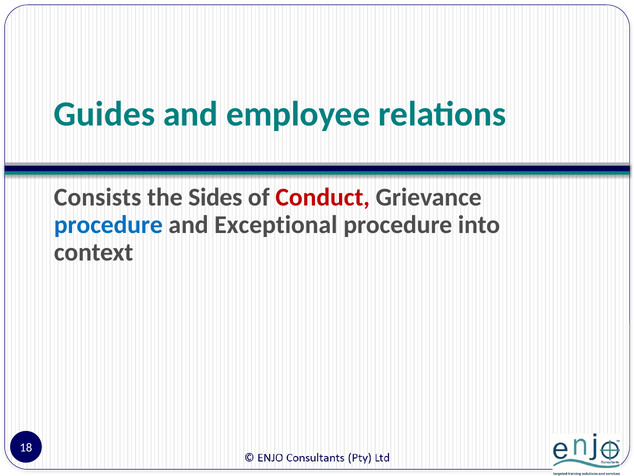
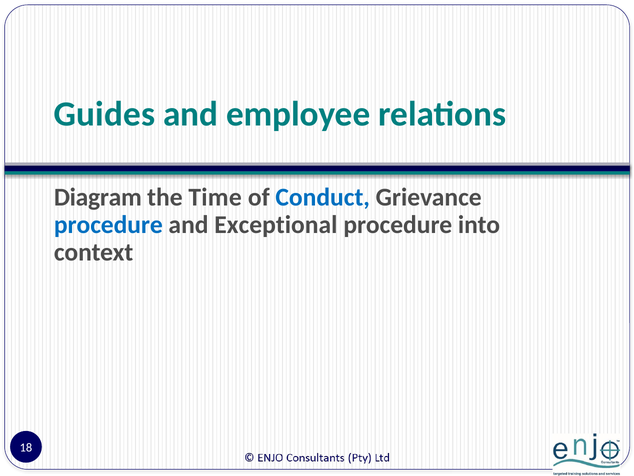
Consists: Consists -> Diagram
Sides: Sides -> Time
Conduct colour: red -> blue
